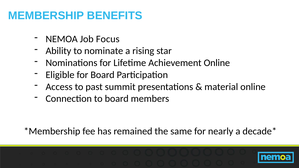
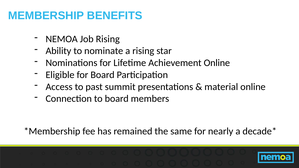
Job Focus: Focus -> Rising
